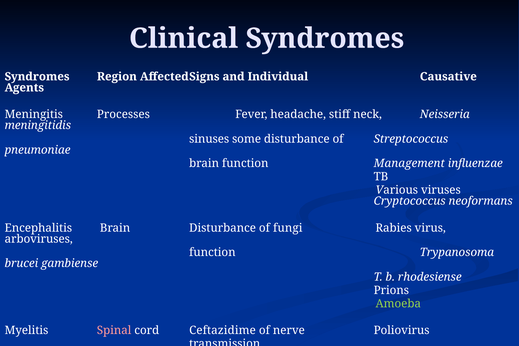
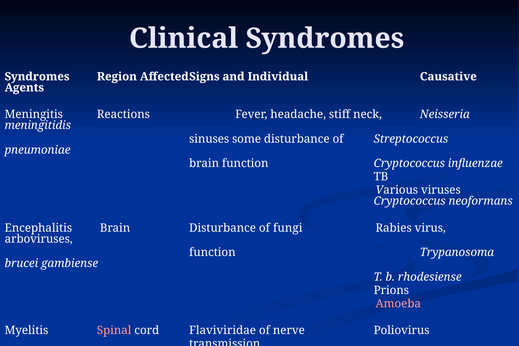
Processes: Processes -> Reactions
function Management: Management -> Cryptococcus
Amoeba colour: light green -> pink
Ceftazidime: Ceftazidime -> Flaviviridae
